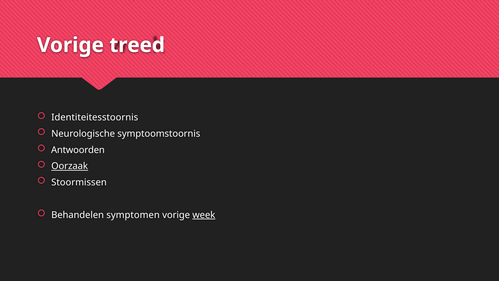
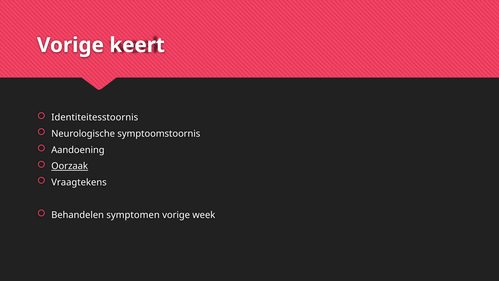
treed: treed -> keert
Antwoorden: Antwoorden -> Aandoening
Stoormissen: Stoormissen -> Vraagtekens
week underline: present -> none
